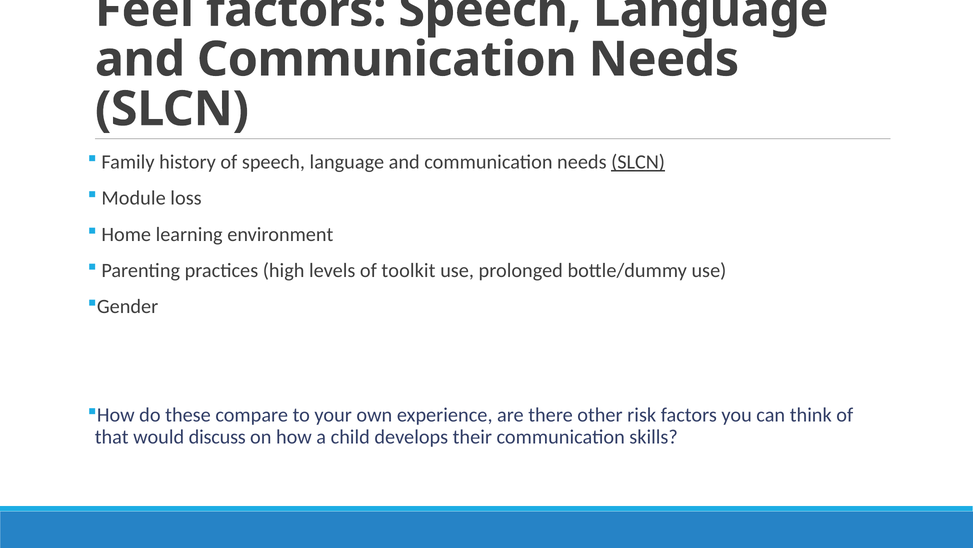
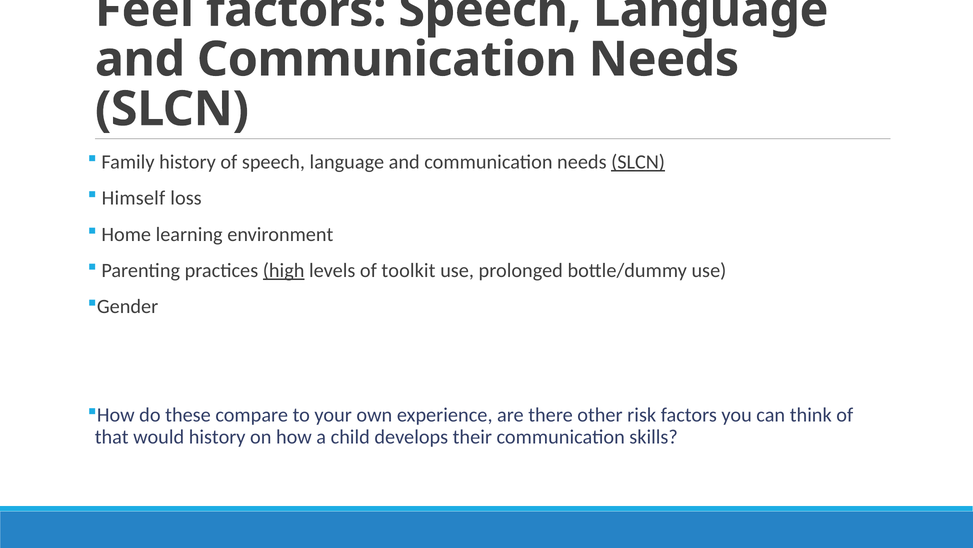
Module: Module -> Himself
high underline: none -> present
would discuss: discuss -> history
